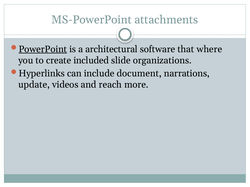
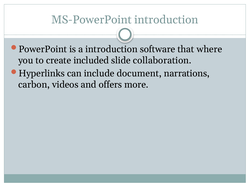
MS-PowerPoint attachments: attachments -> introduction
PowerPoint underline: present -> none
a architectural: architectural -> introduction
organizations: organizations -> collaboration
update: update -> carbon
reach: reach -> offers
